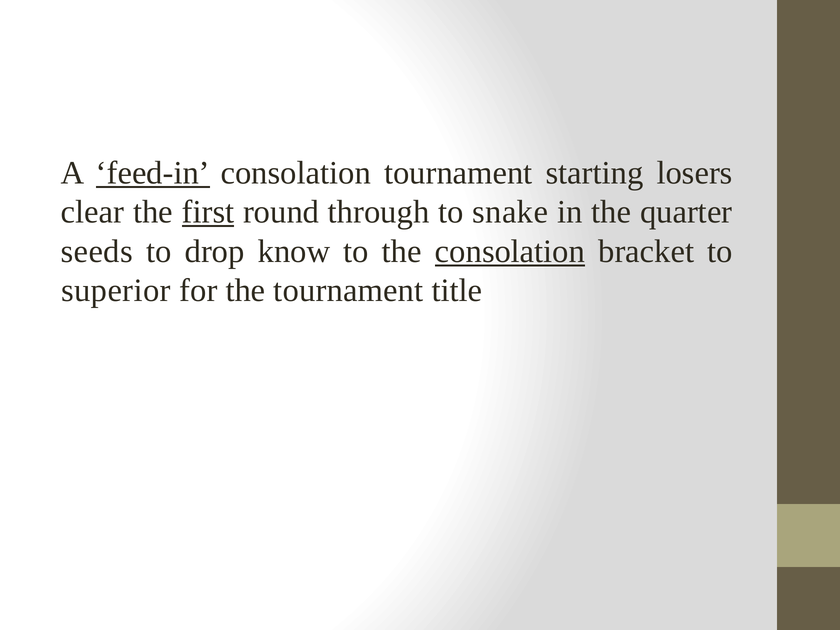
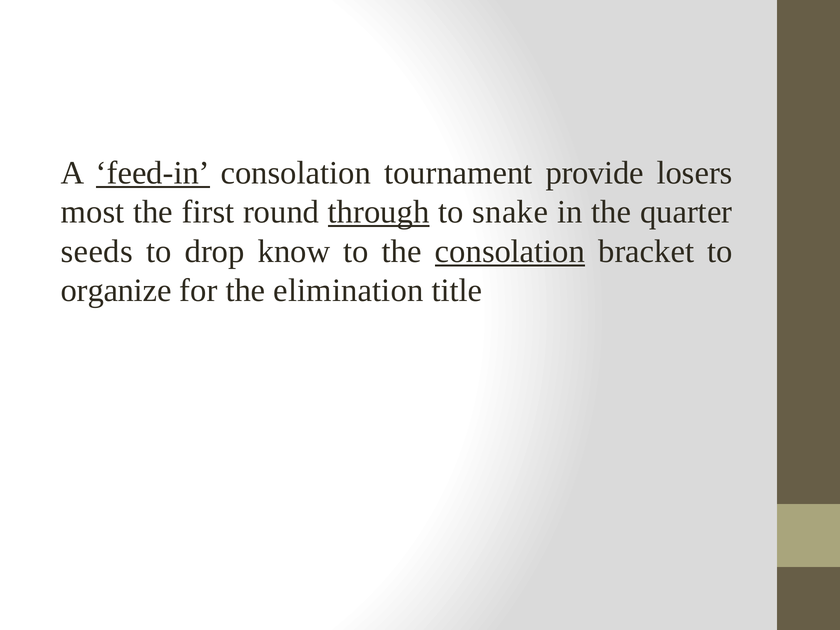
starting: starting -> provide
clear: clear -> most
first underline: present -> none
through underline: none -> present
superior: superior -> organize
the tournament: tournament -> elimination
